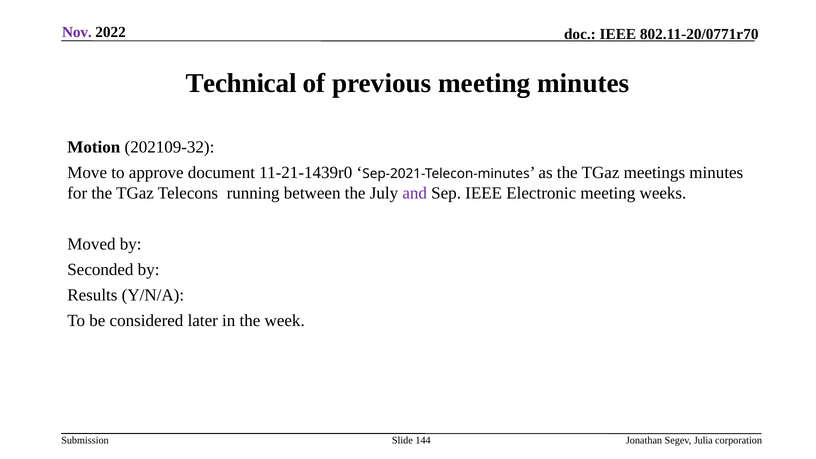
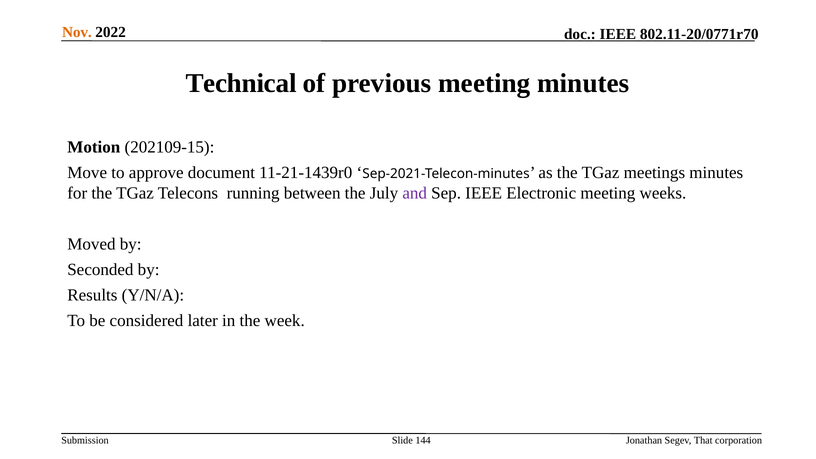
Nov colour: purple -> orange
202109-32: 202109-32 -> 202109-15
Julia: Julia -> That
